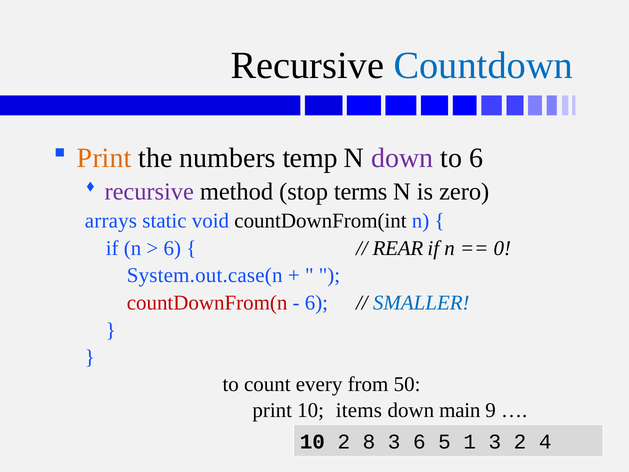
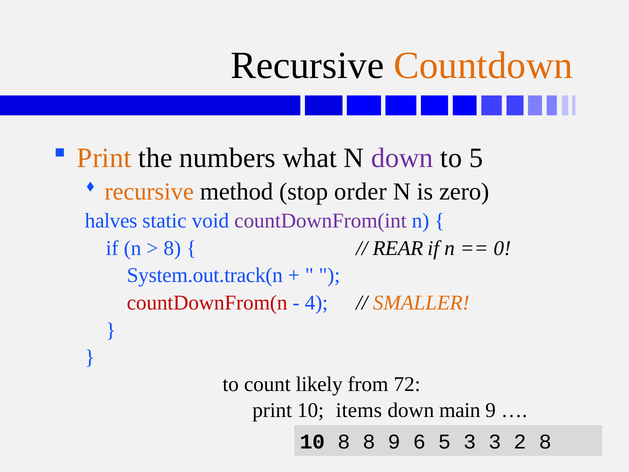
Countdown colour: blue -> orange
temp: temp -> what
to 6: 6 -> 5
recursive at (149, 192) colour: purple -> orange
terms: terms -> order
arrays: arrays -> halves
countDownFrom(int colour: black -> purple
6 at (172, 248): 6 -> 8
System.out.case(n: System.out.case(n -> System.out.track(n
6 at (316, 303): 6 -> 4
SMALLER colour: blue -> orange
every: every -> likely
50: 50 -> 72
10 2: 2 -> 8
8 3: 3 -> 9
5 1: 1 -> 3
2 4: 4 -> 8
